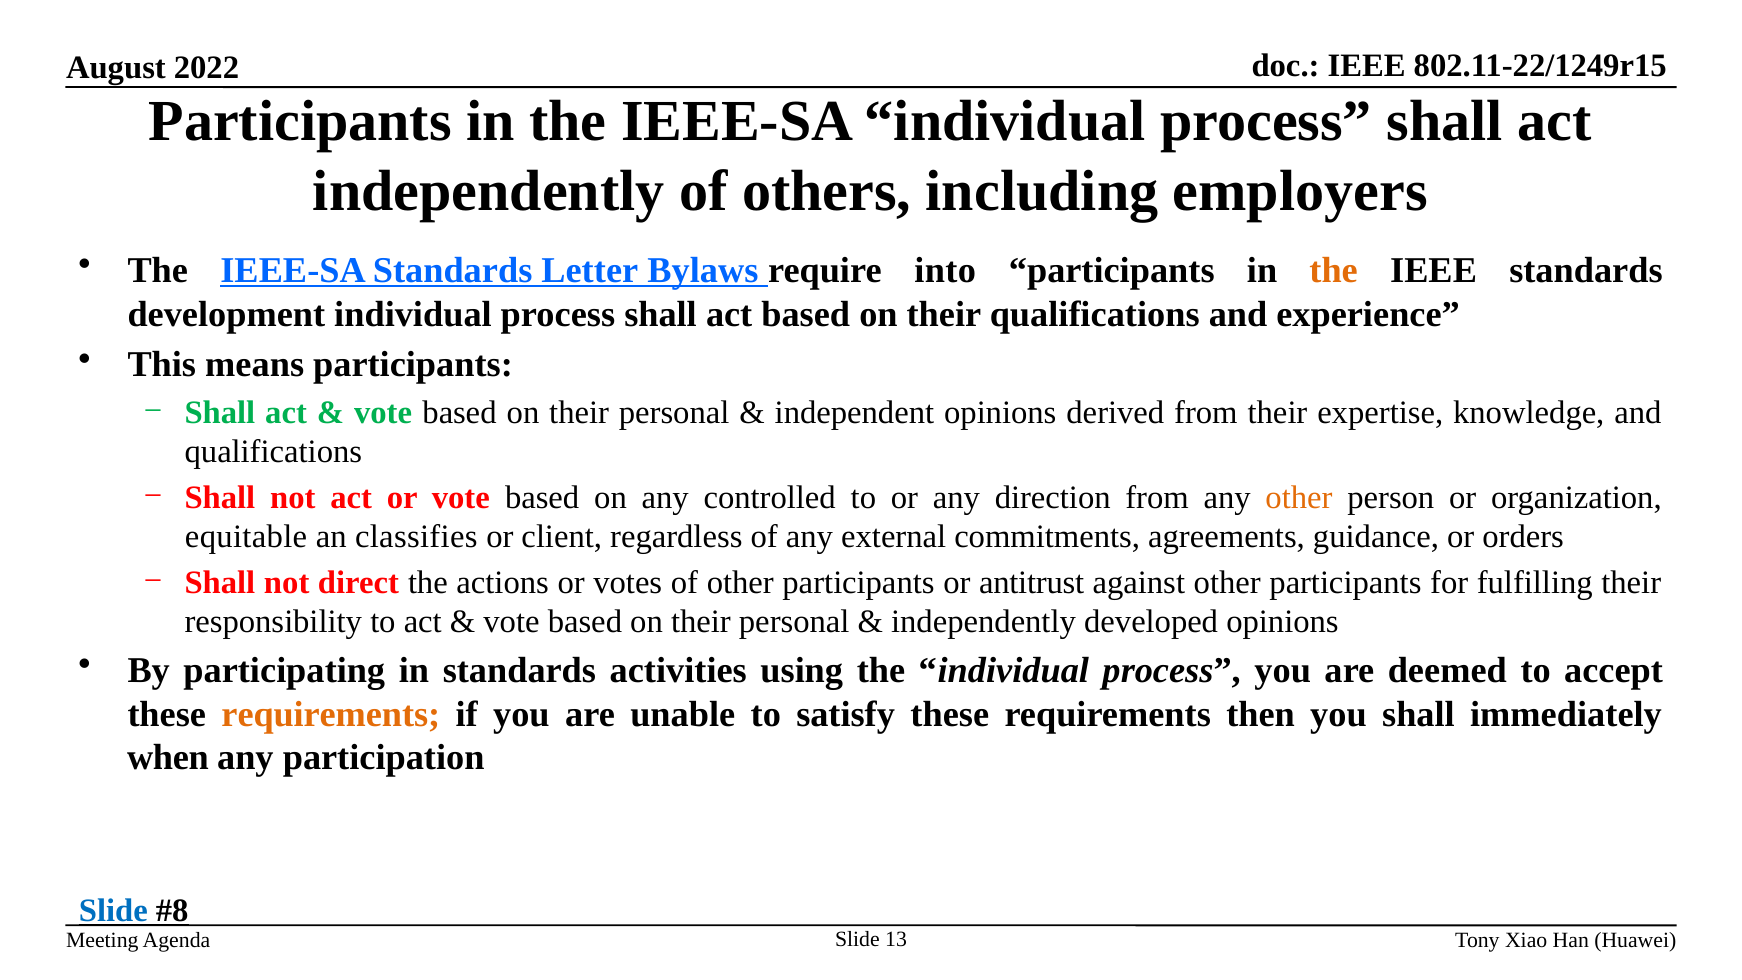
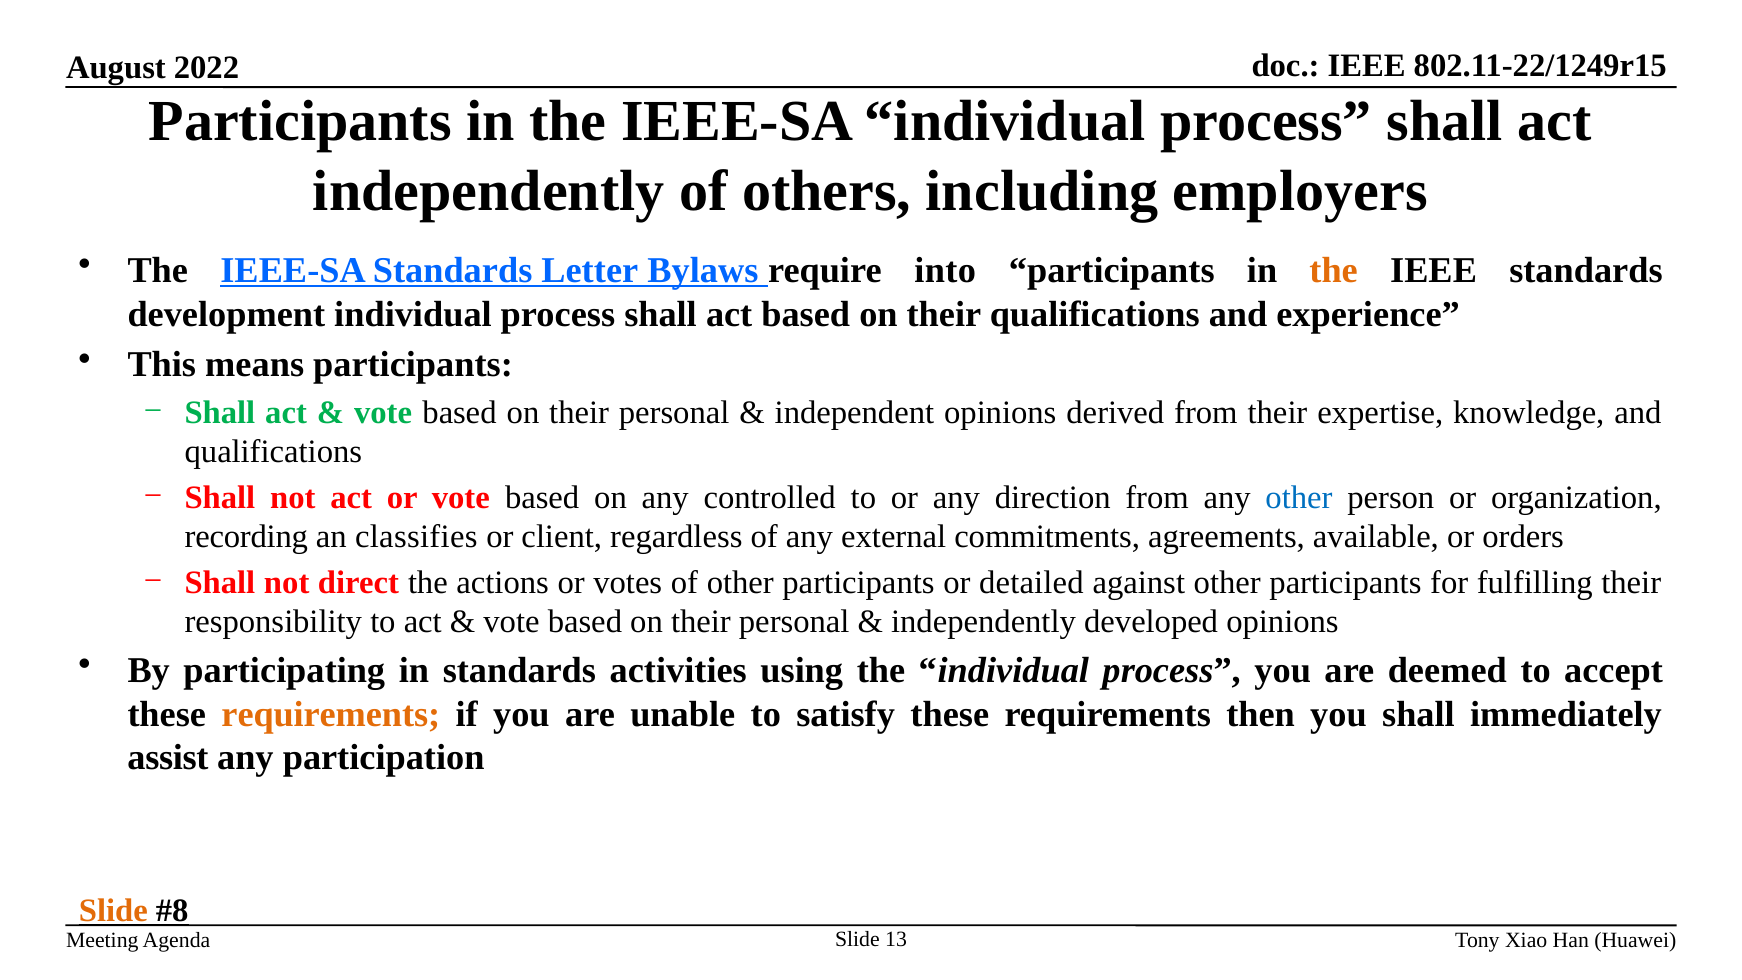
other at (1299, 497) colour: orange -> blue
equitable: equitable -> recording
guidance: guidance -> available
antitrust: antitrust -> detailed
when: when -> assist
Slide at (113, 910) colour: blue -> orange
